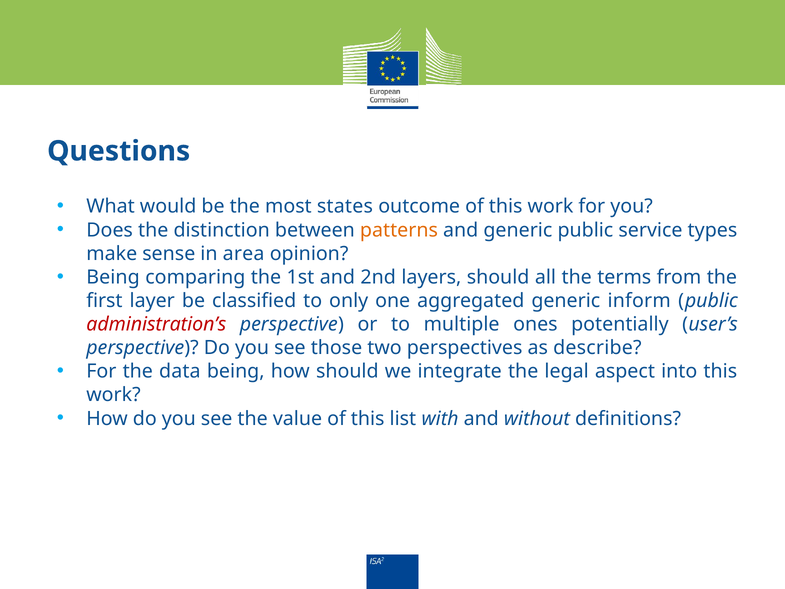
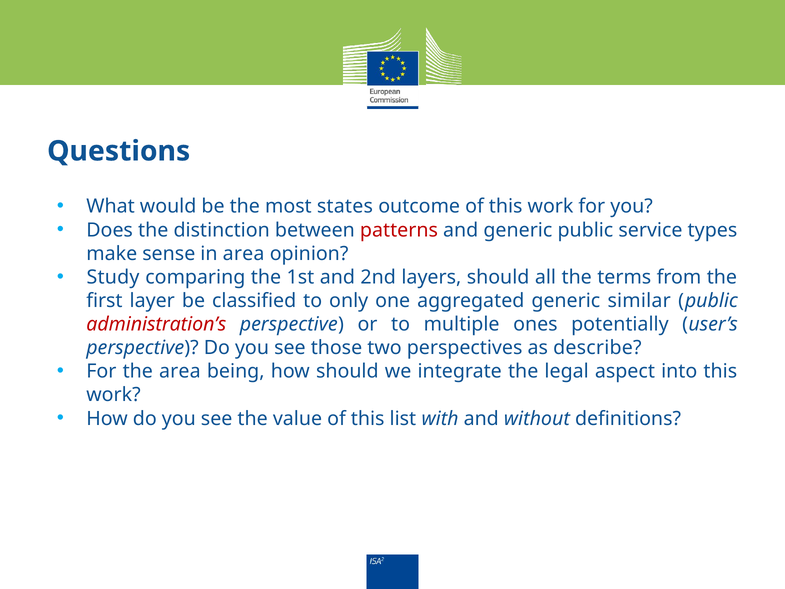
patterns colour: orange -> red
Being at (113, 277): Being -> Study
inform: inform -> similar
the data: data -> area
